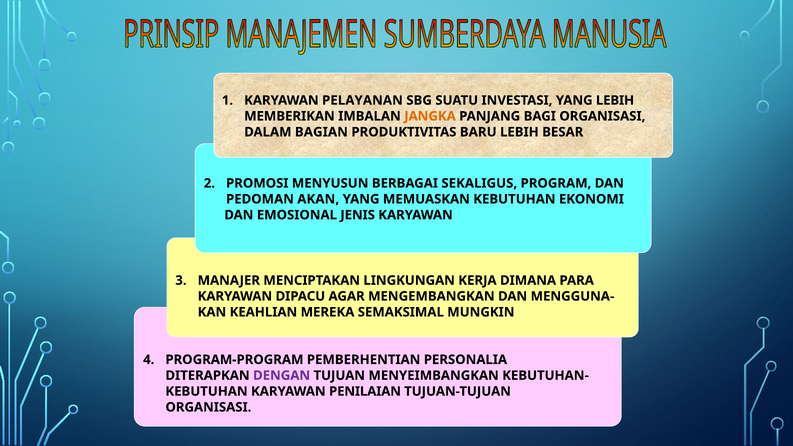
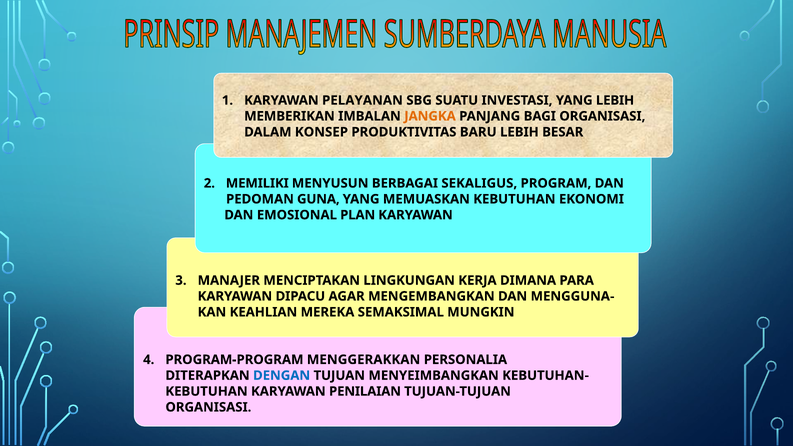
BAGIAN: BAGIAN -> KONSEP
PROMOSI: PROMOSI -> MEMILIKI
AKAN: AKAN -> GUNA
JENIS: JENIS -> PLAN
PEMBERHENTIAN: PEMBERHENTIAN -> MENGGERAKKAN
DENGAN colour: purple -> blue
